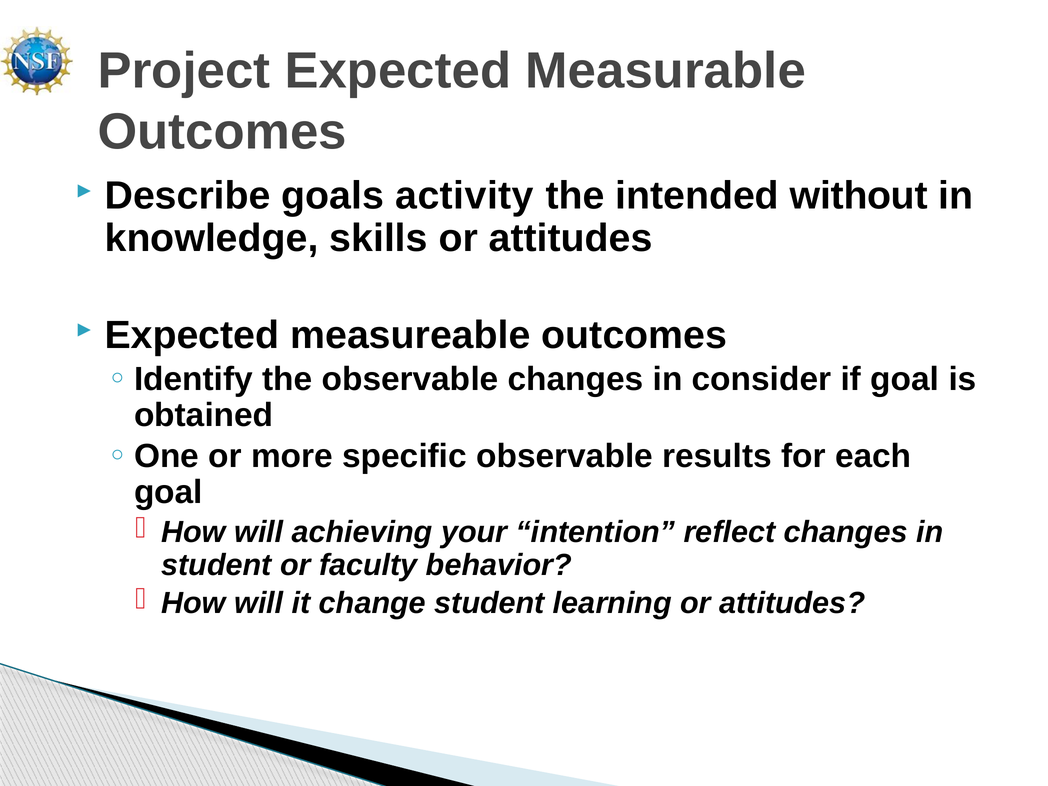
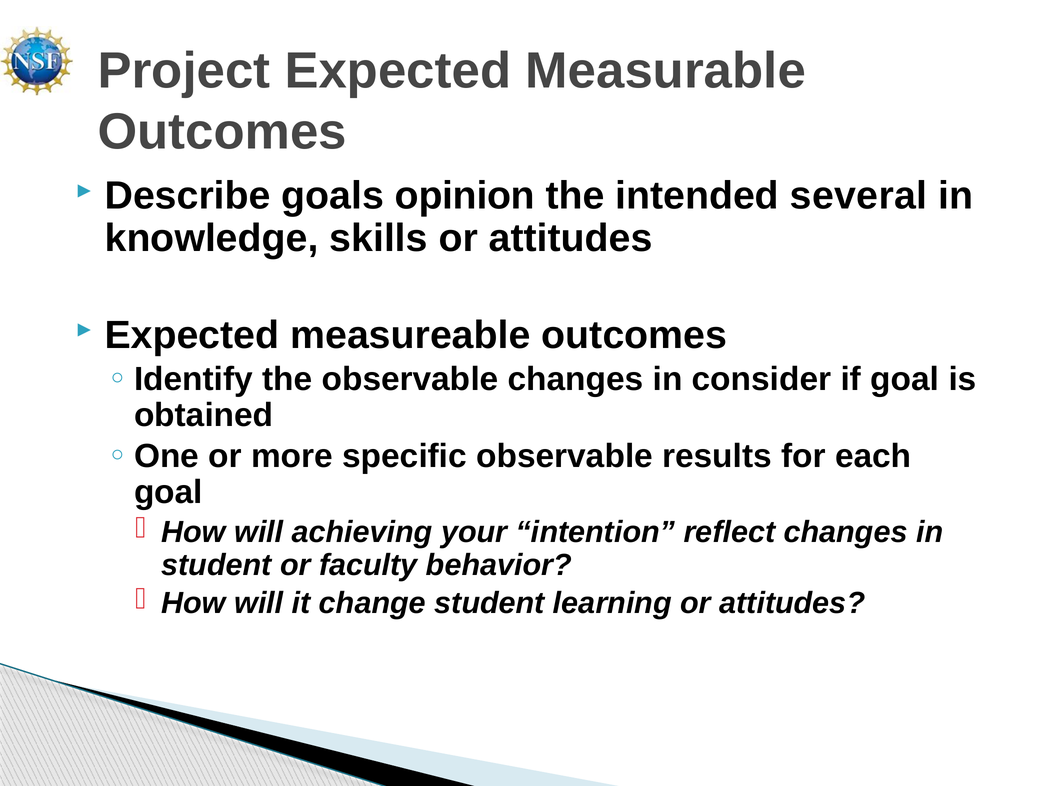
activity: activity -> opinion
without: without -> several
